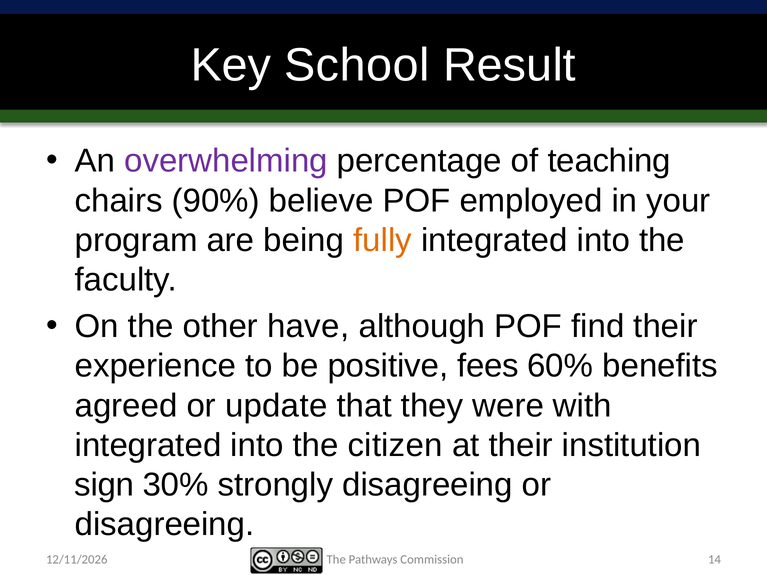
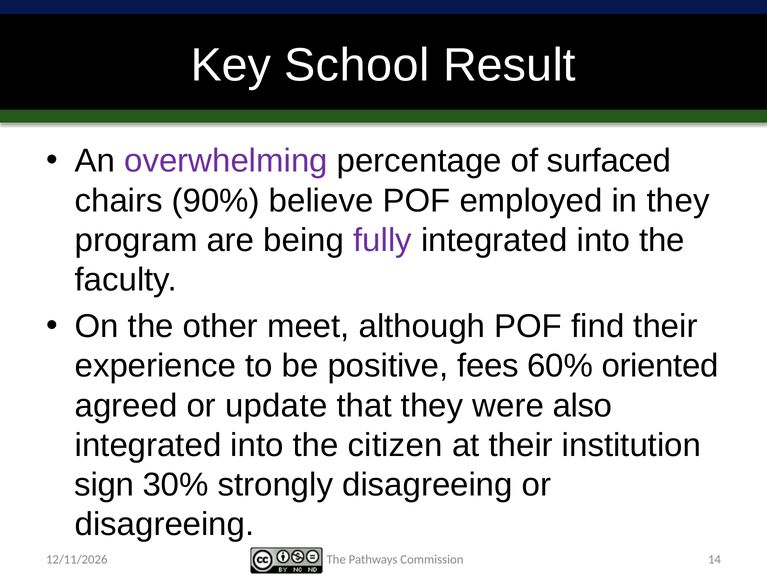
teaching: teaching -> surfaced
in your: your -> they
fully colour: orange -> purple
have: have -> meet
benefits: benefits -> oriented
with: with -> also
